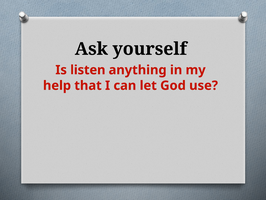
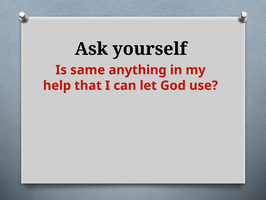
listen: listen -> same
